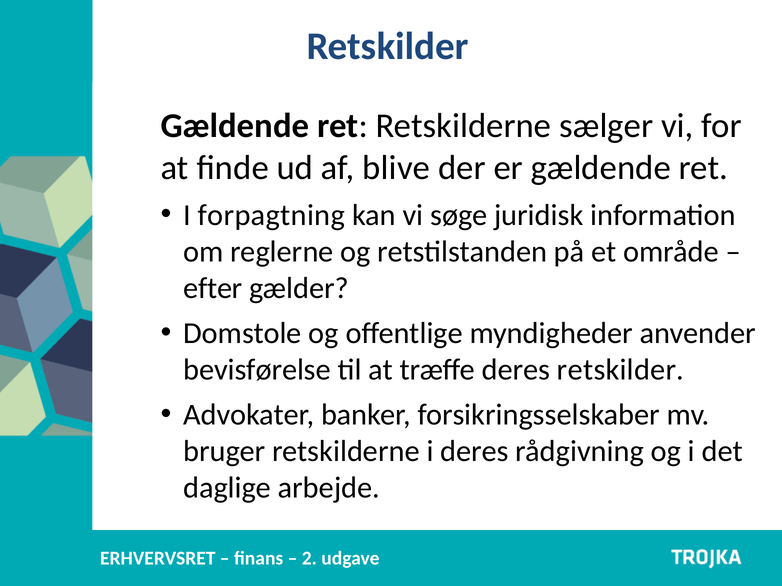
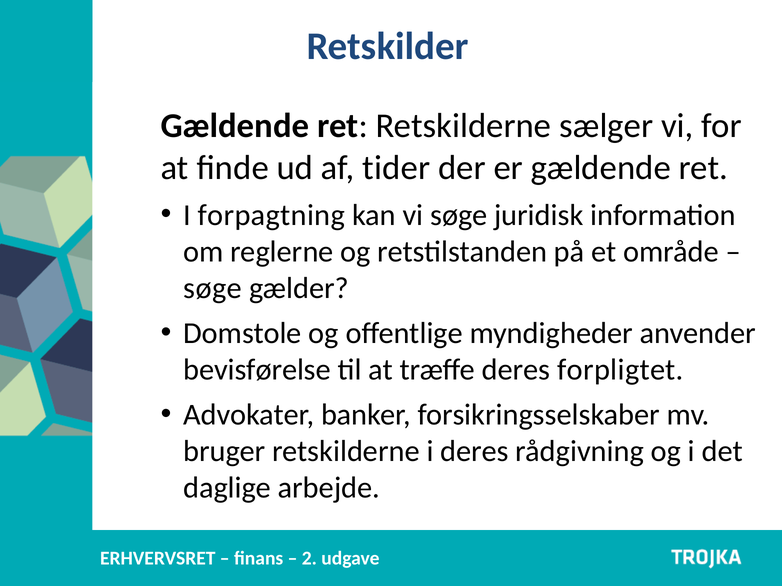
blive: blive -> tider
efter at (213, 288): efter -> søge
deres retskilder: retskilder -> forpligtet
